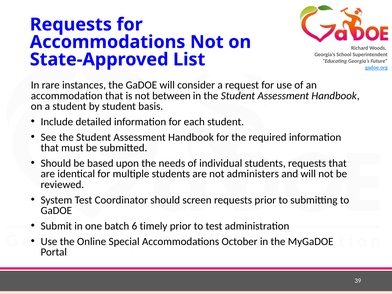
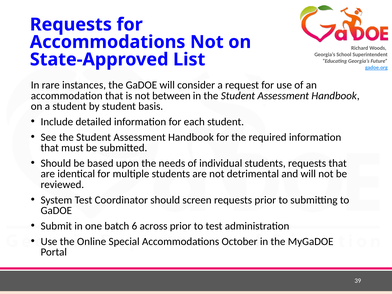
administers: administers -> detrimental
timely: timely -> across
